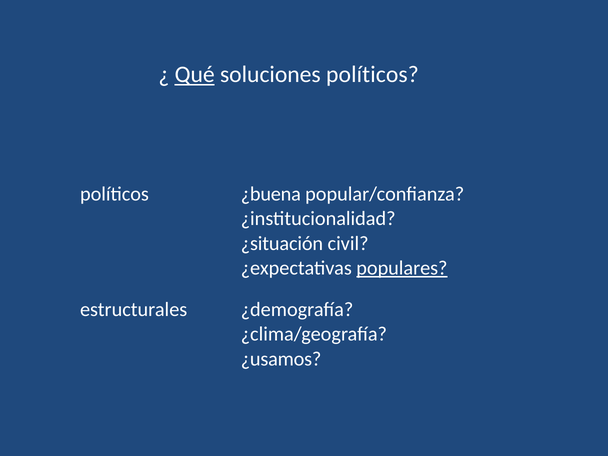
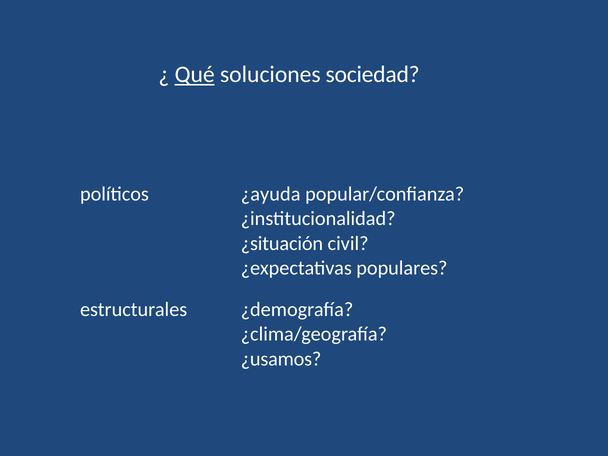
soluciones políticos: políticos -> sociedad
¿buena: ¿buena -> ¿ayuda
populares underline: present -> none
